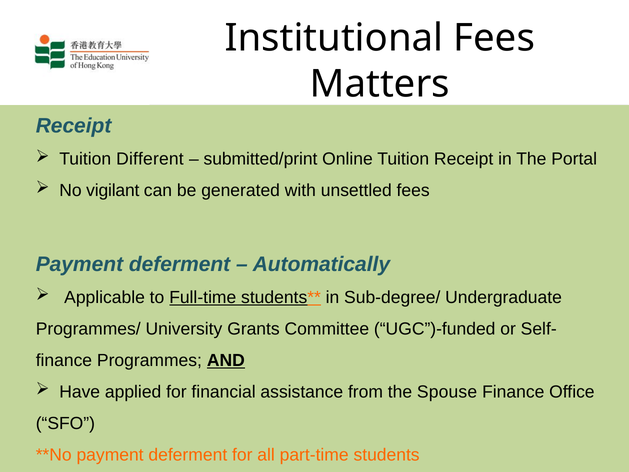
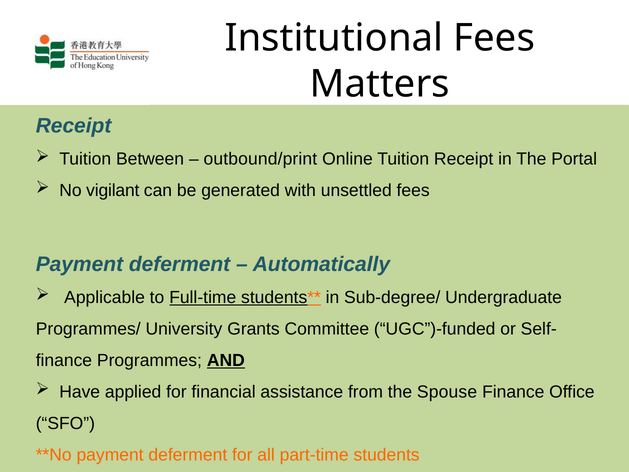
Different: Different -> Between
submitted/print: submitted/print -> outbound/print
